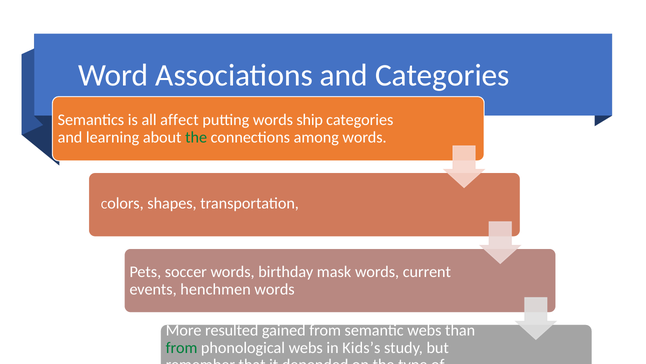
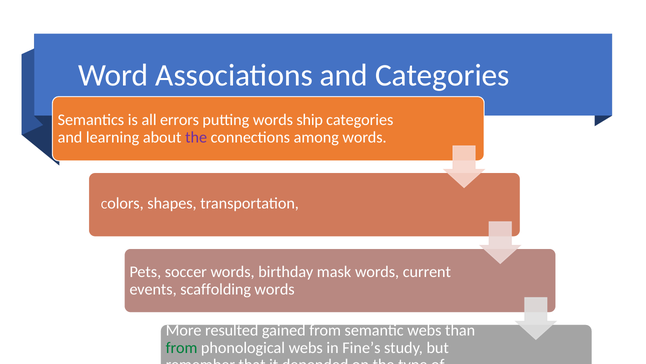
affect: affect -> errors
the at (196, 137) colour: green -> purple
henchmen: henchmen -> scaffolding
Kids’s: Kids’s -> Fine’s
